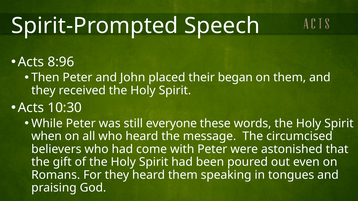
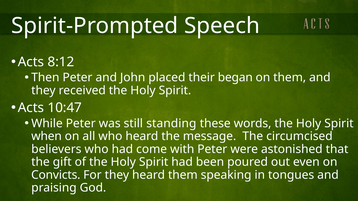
8:96: 8:96 -> 8:12
10:30: 10:30 -> 10:47
everyone: everyone -> standing
Romans: Romans -> Convicts
